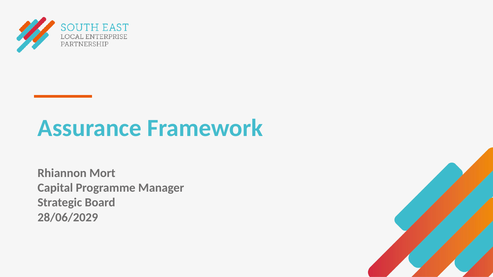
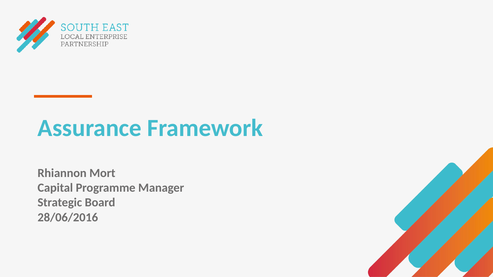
28/06/2029: 28/06/2029 -> 28/06/2016
